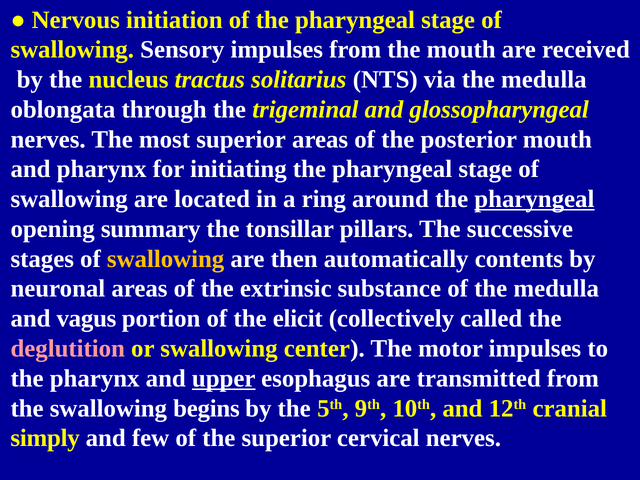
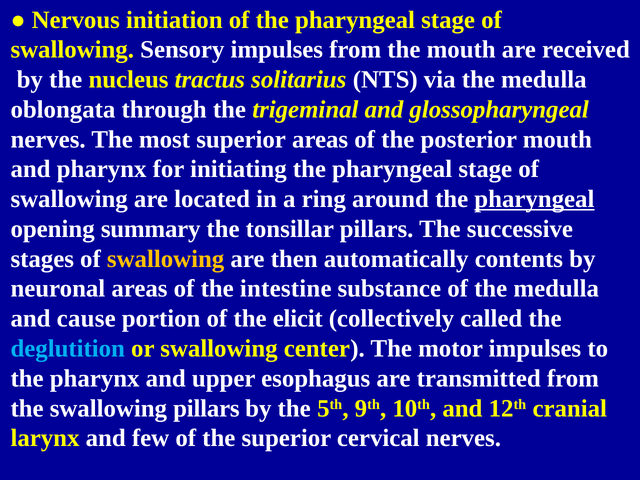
extrinsic: extrinsic -> intestine
vagus: vagus -> cause
deglutition colour: pink -> light blue
upper underline: present -> none
swallowing begins: begins -> pillars
simply: simply -> larynx
